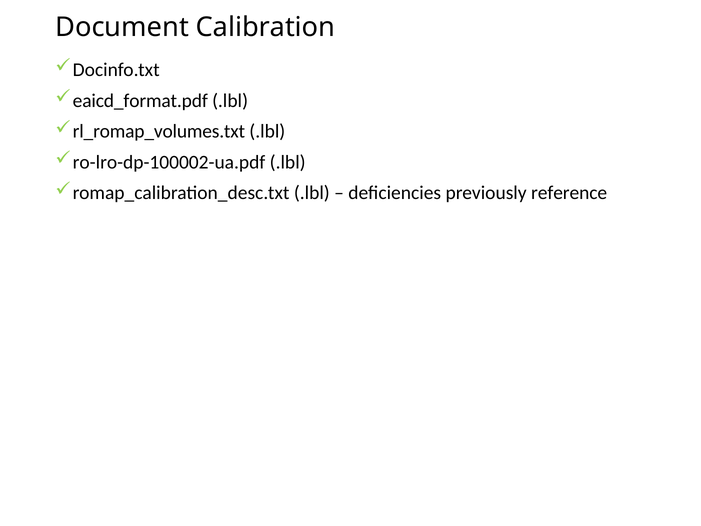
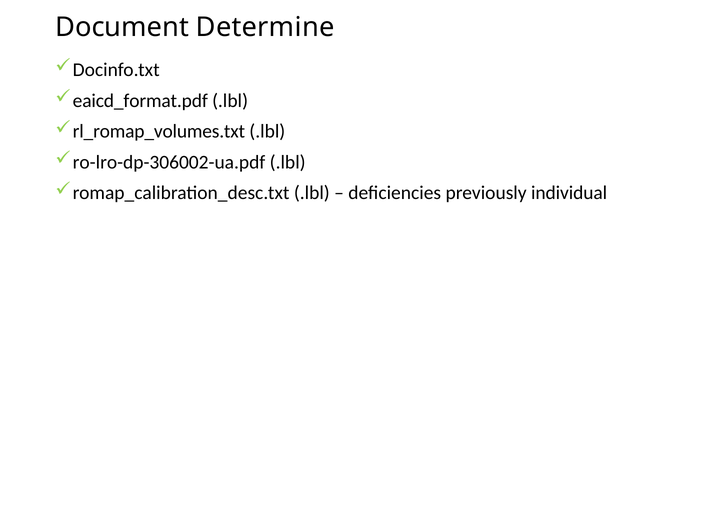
Calibration: Calibration -> Determine
ro-lro-dp-100002-ua.pdf: ro-lro-dp-100002-ua.pdf -> ro-lro-dp-306002-ua.pdf
reference: reference -> individual
